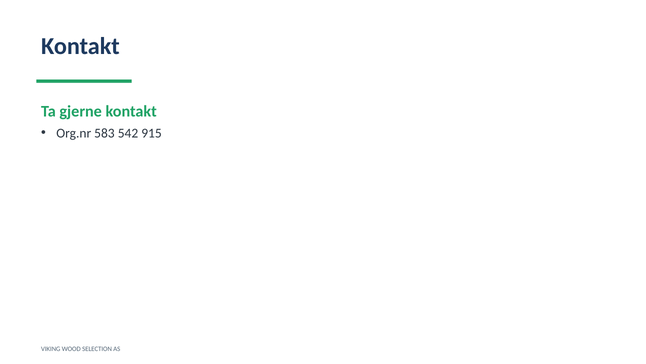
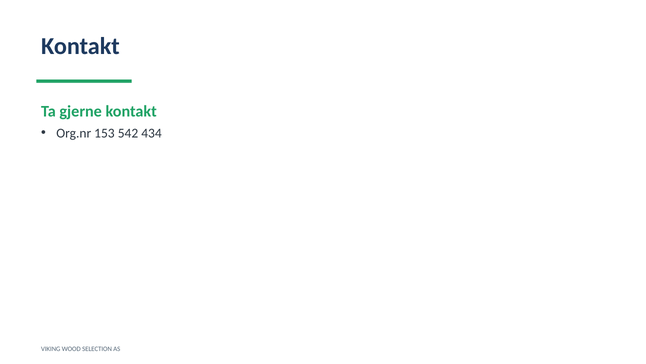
583: 583 -> 153
915: 915 -> 434
